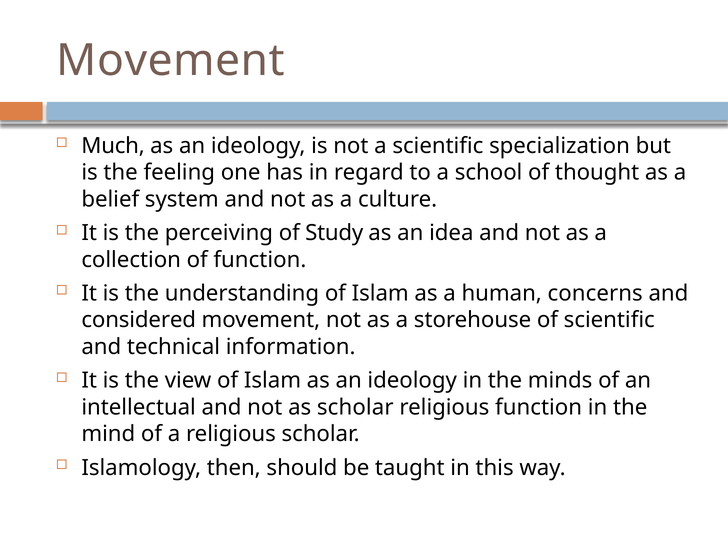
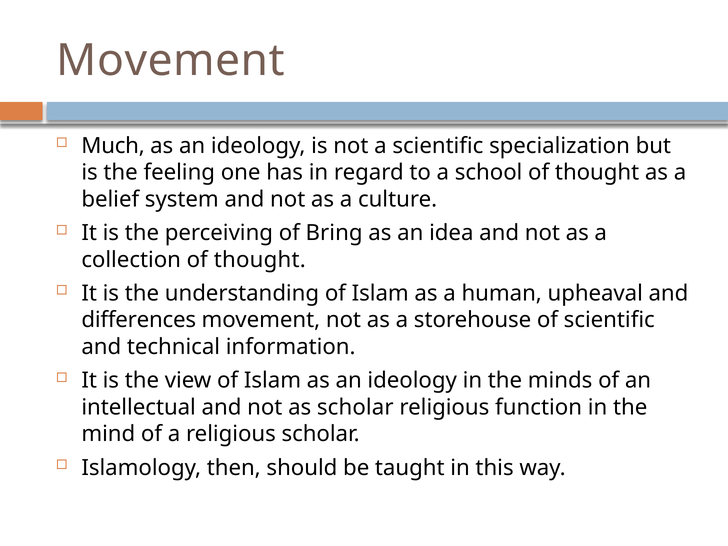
Study: Study -> Bring
collection of function: function -> thought
concerns: concerns -> upheaval
considered: considered -> differences
